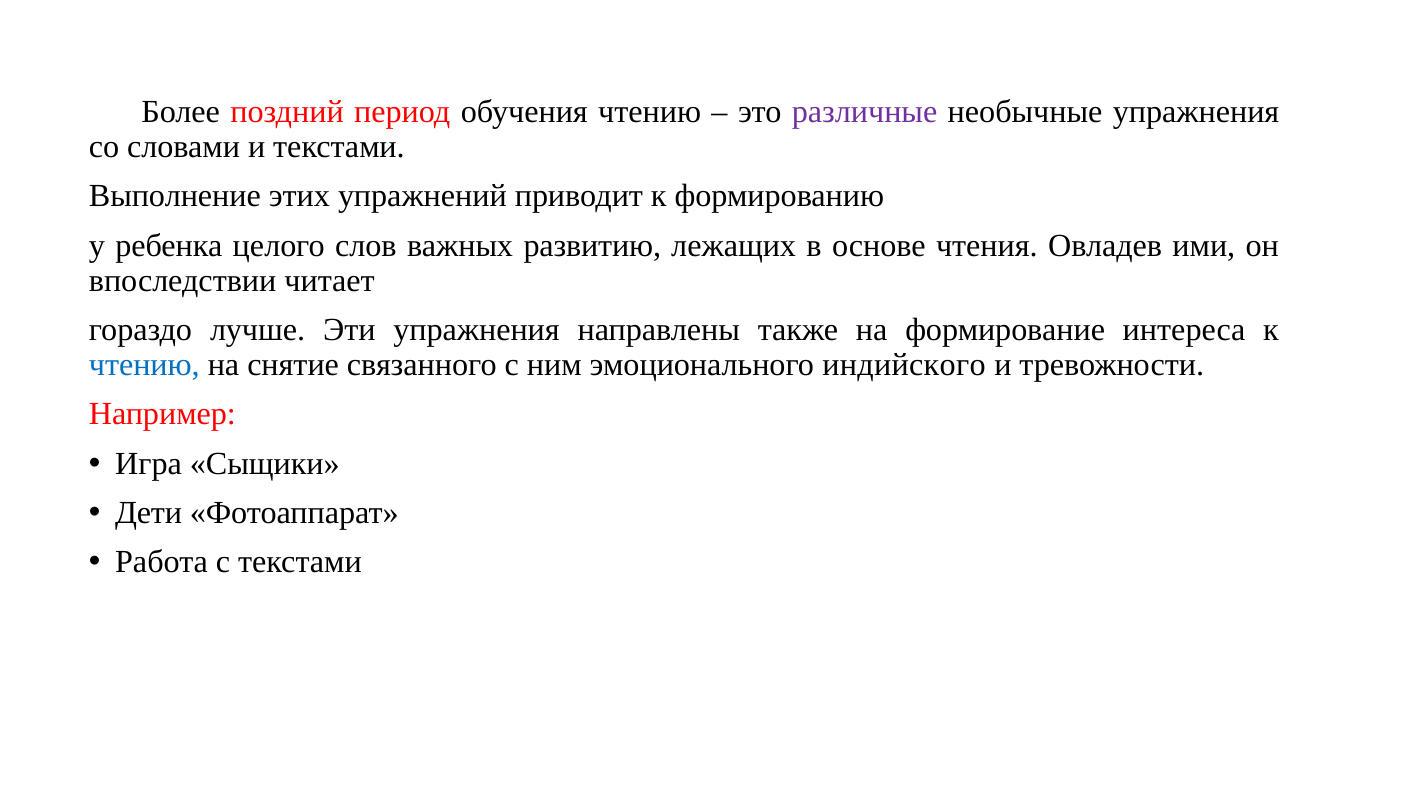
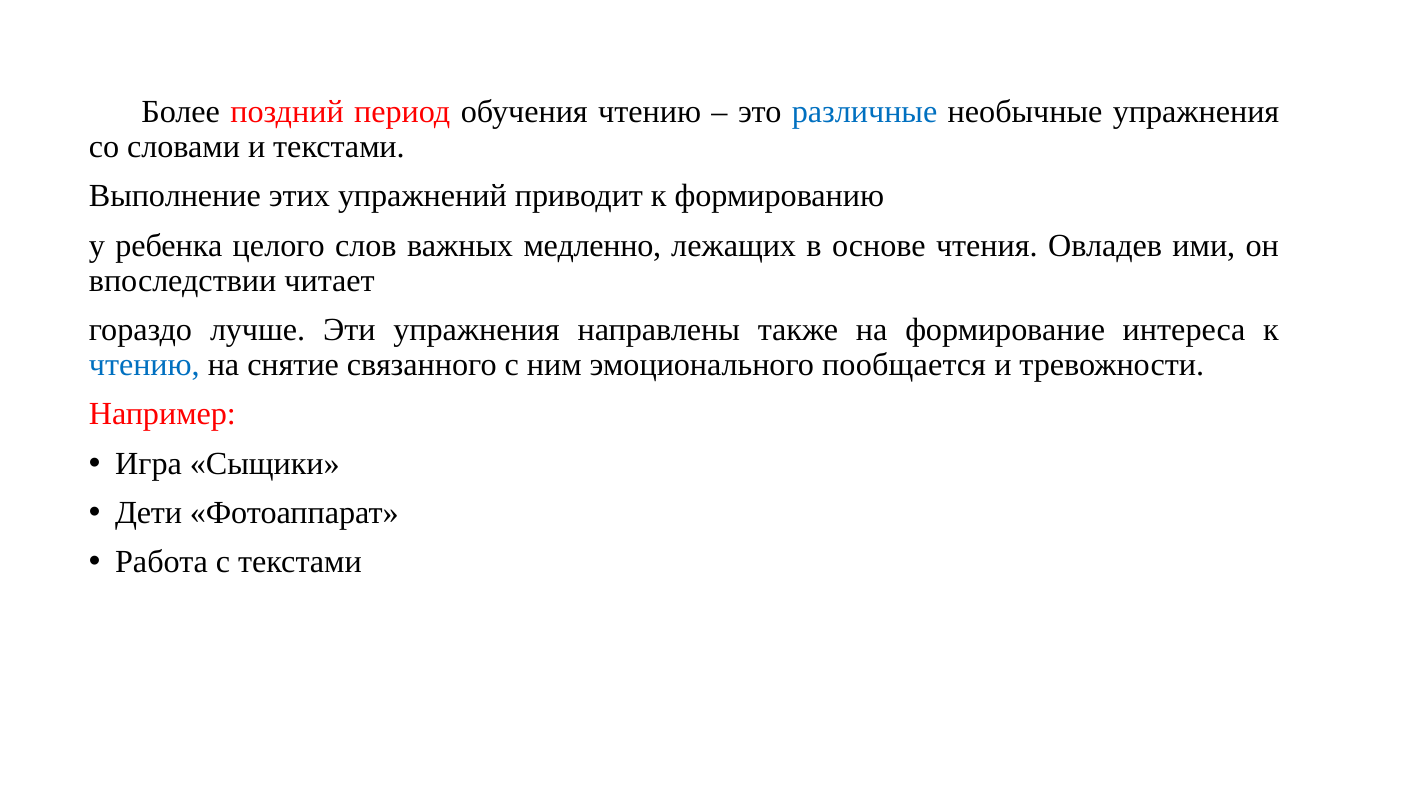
различные colour: purple -> blue
развитию: развитию -> медленно
индийского: индийского -> пообщается
